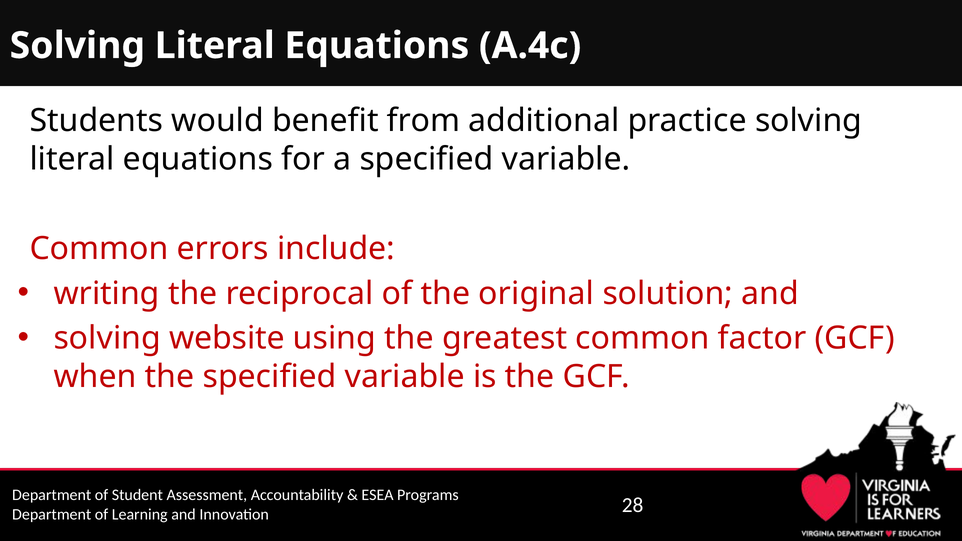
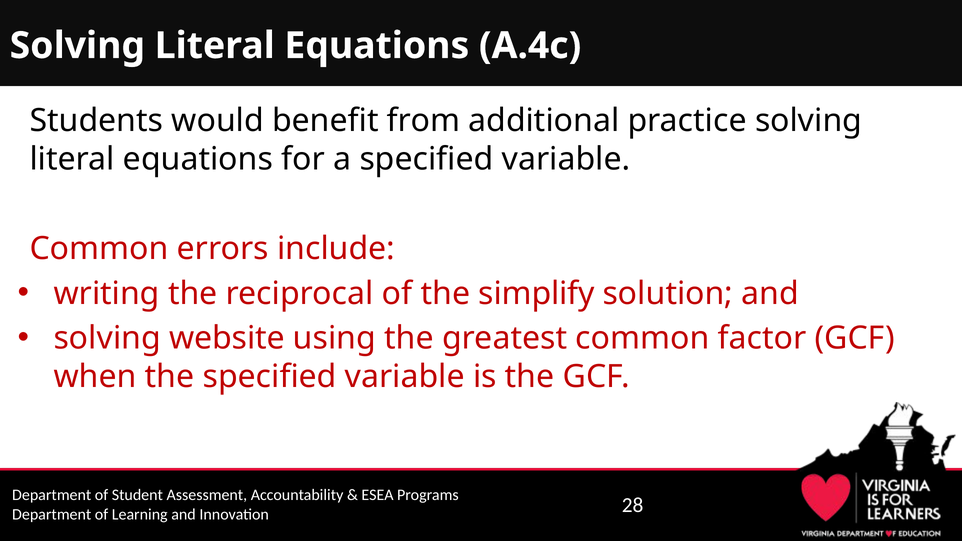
original: original -> simplify
